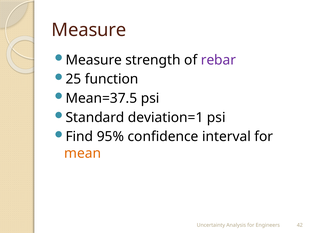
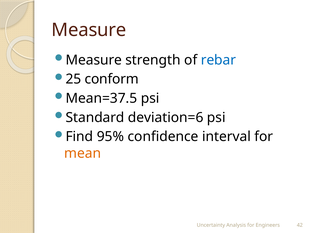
rebar colour: purple -> blue
function: function -> conform
deviation=1: deviation=1 -> deviation=6
